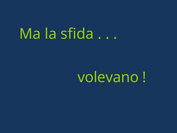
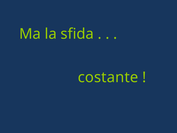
volevano: volevano -> costante
